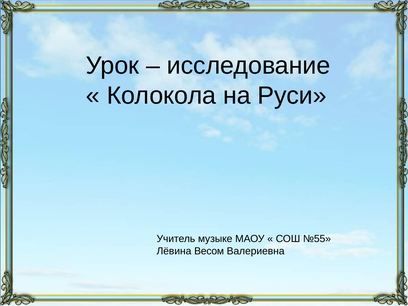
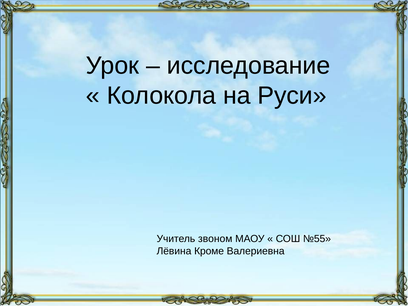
музыке: музыке -> звоном
Весом: Весом -> Кроме
